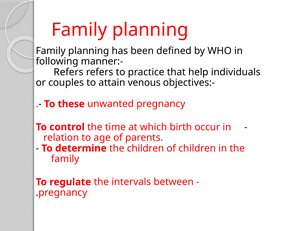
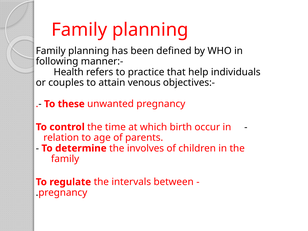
Refers at (69, 72): Refers -> Health
the children: children -> involves
